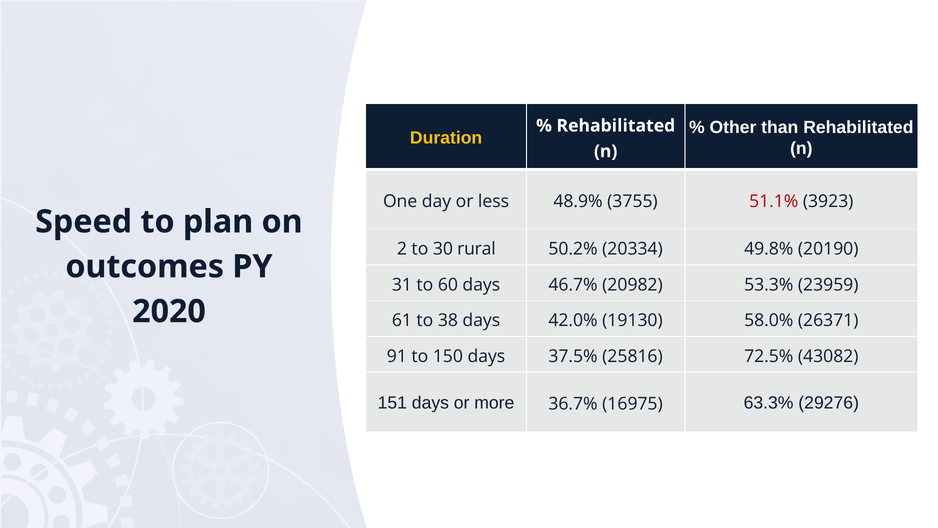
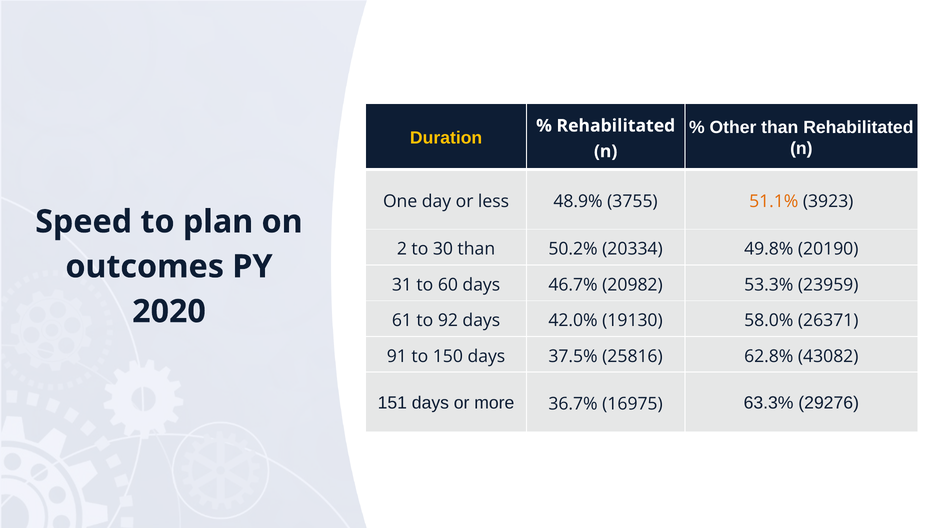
51.1% colour: red -> orange
30 rural: rural -> than
38: 38 -> 92
72.5%: 72.5% -> 62.8%
